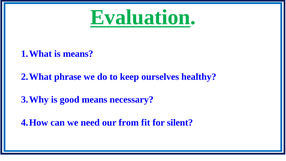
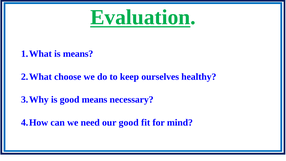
phrase: phrase -> choose
our from: from -> good
silent: silent -> mind
